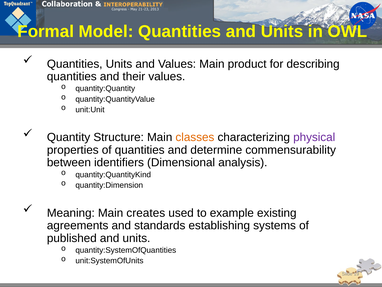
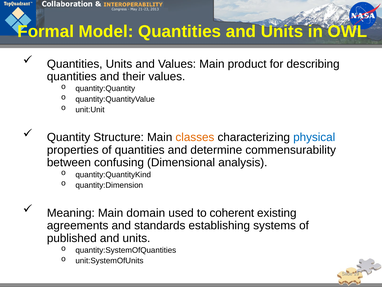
physical colour: purple -> blue
identifiers: identifiers -> confusing
creates: creates -> domain
example: example -> coherent
